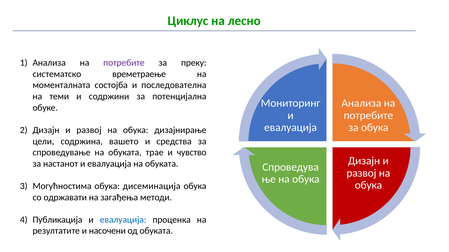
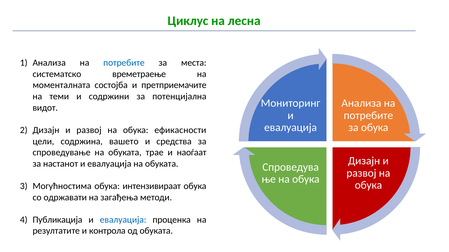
лесно: лесно -> лесна
потребите at (124, 63) colour: purple -> blue
преку: преку -> места
последователна: последователна -> претприемачите
обуке: обуке -> видот
дизајнирање: дизајнирање -> ефикасности
чувство: чувство -> наоѓаат
дисеминација: дисеминација -> интензивираат
насочени: насочени -> контрола
